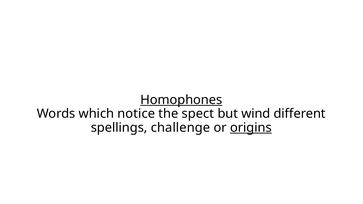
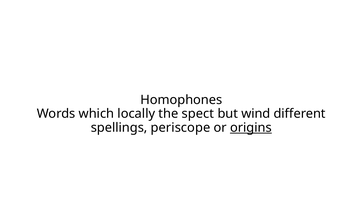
Homophones underline: present -> none
notice: notice -> locally
challenge: challenge -> periscope
